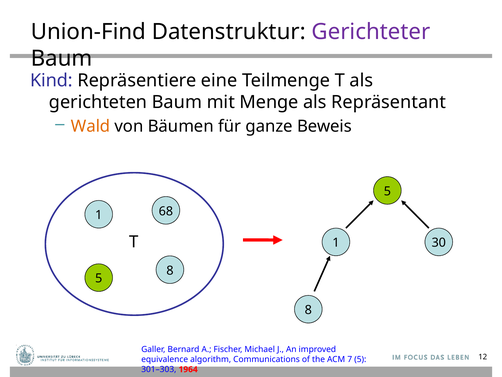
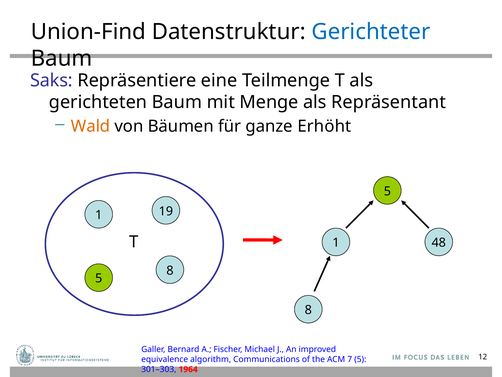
Gerichteter colour: purple -> blue
Kind: Kind -> Saks
Beweis: Beweis -> Erhöht
68: 68 -> 19
30: 30 -> 48
